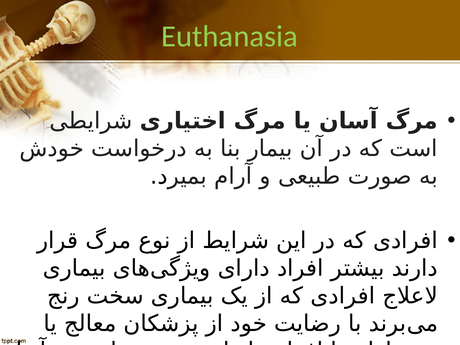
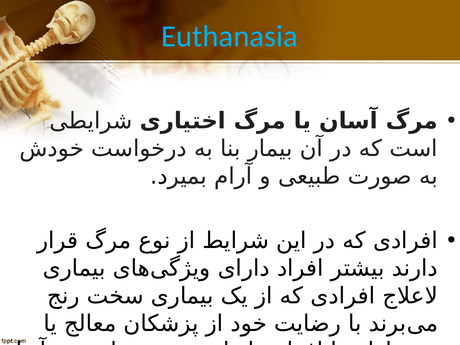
Euthanasia colour: light green -> light blue
